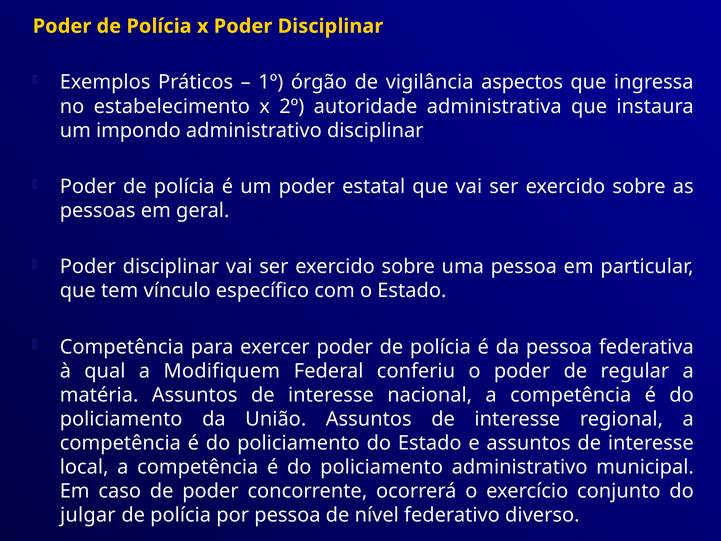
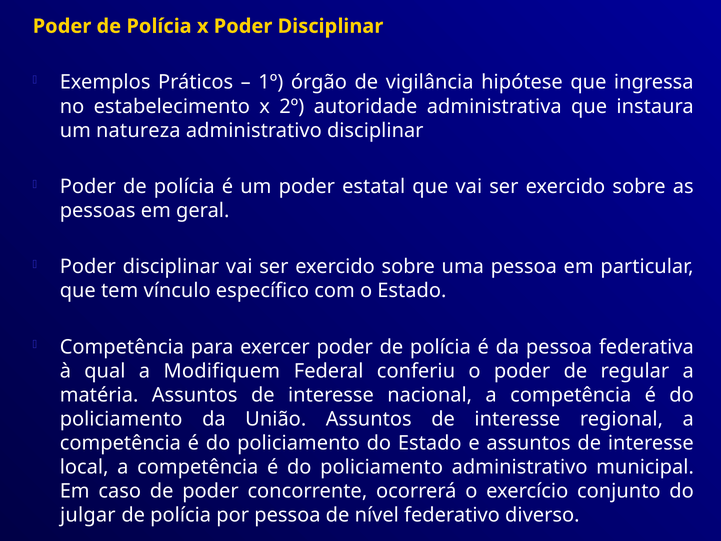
aspectos: aspectos -> hipótese
impondo: impondo -> natureza
